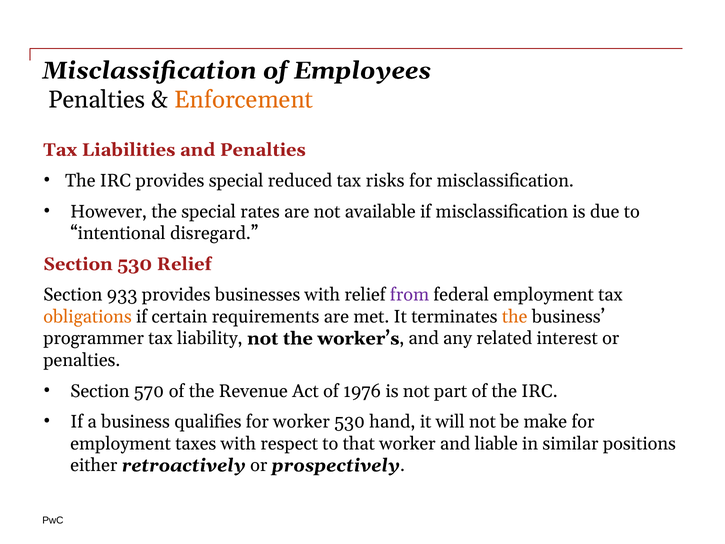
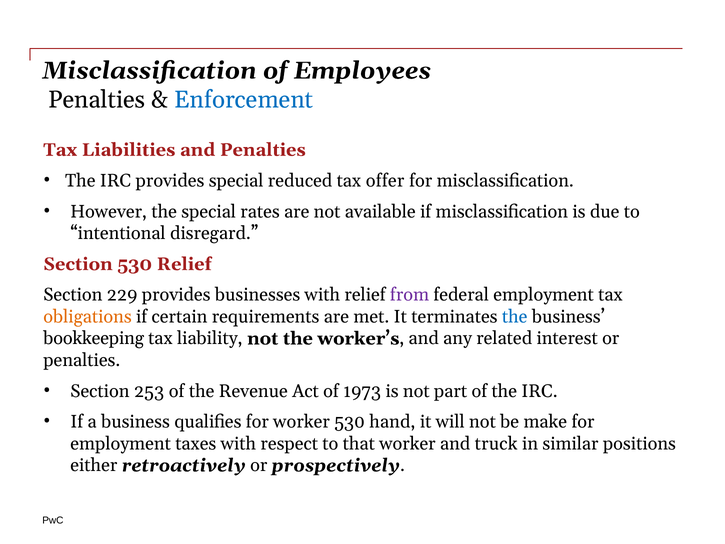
Enforcement colour: orange -> blue
risks: risks -> offer
933: 933 -> 229
the at (515, 317) colour: orange -> blue
programmer: programmer -> bookkeeping
570: 570 -> 253
1976: 1976 -> 1973
liable: liable -> truck
